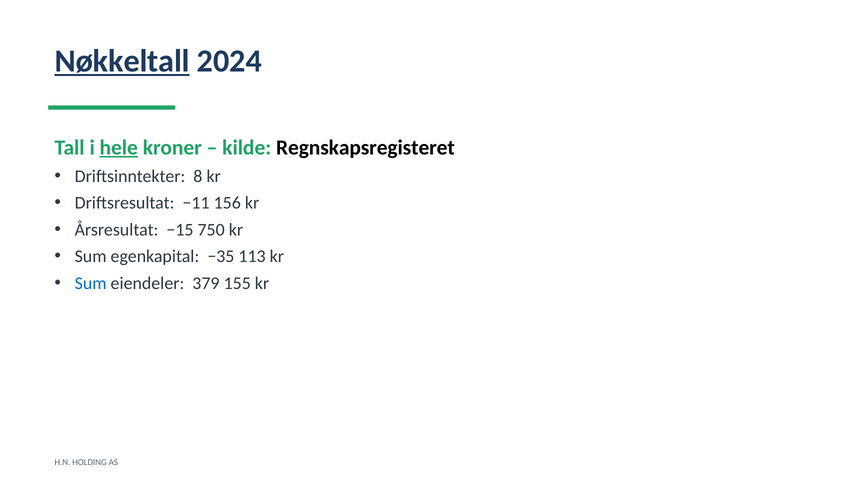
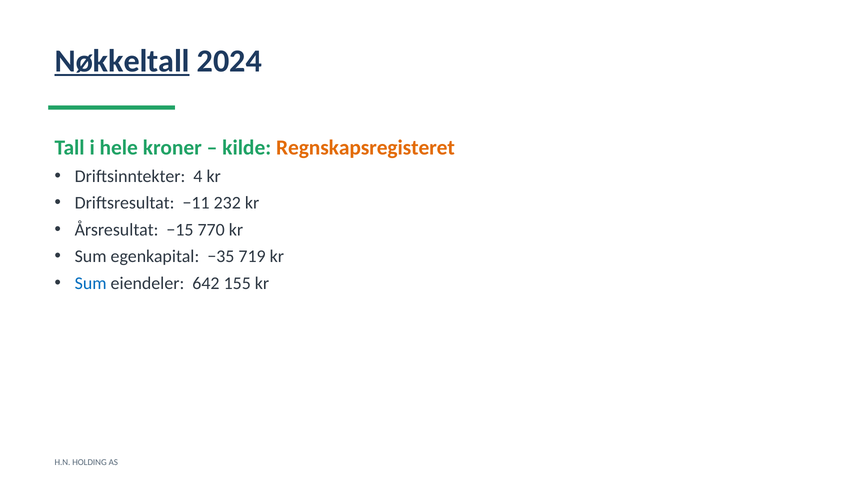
hele underline: present -> none
Regnskapsregisteret colour: black -> orange
8: 8 -> 4
156: 156 -> 232
750: 750 -> 770
113: 113 -> 719
379: 379 -> 642
